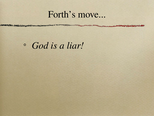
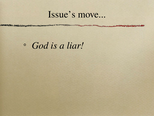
Forth’s: Forth’s -> Issue’s
